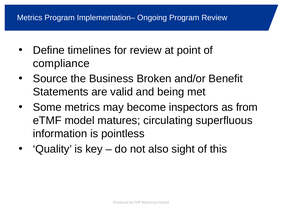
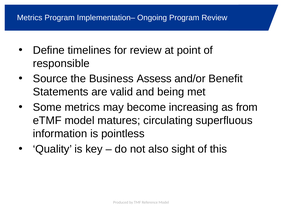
compliance: compliance -> responsible
Broken: Broken -> Assess
inspectors: inspectors -> increasing
